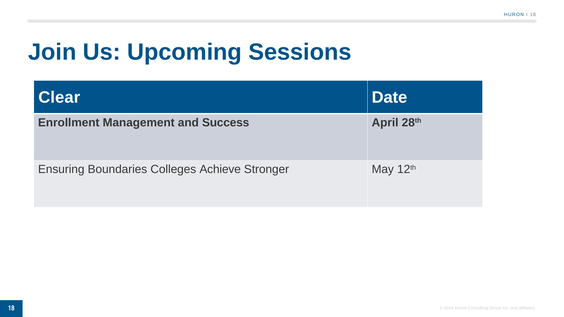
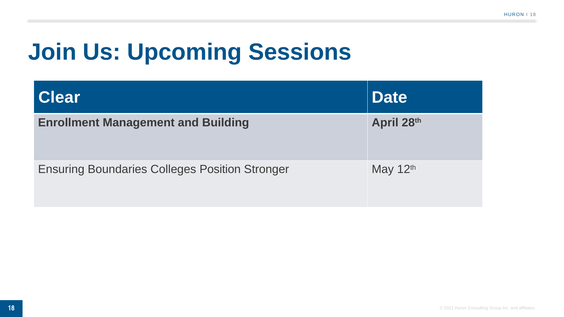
Success: Success -> Building
Achieve: Achieve -> Position
